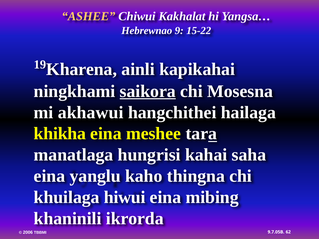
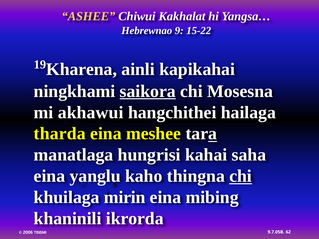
khikha: khikha -> tharda
chi at (241, 176) underline: none -> present
hiwui: hiwui -> mirin
